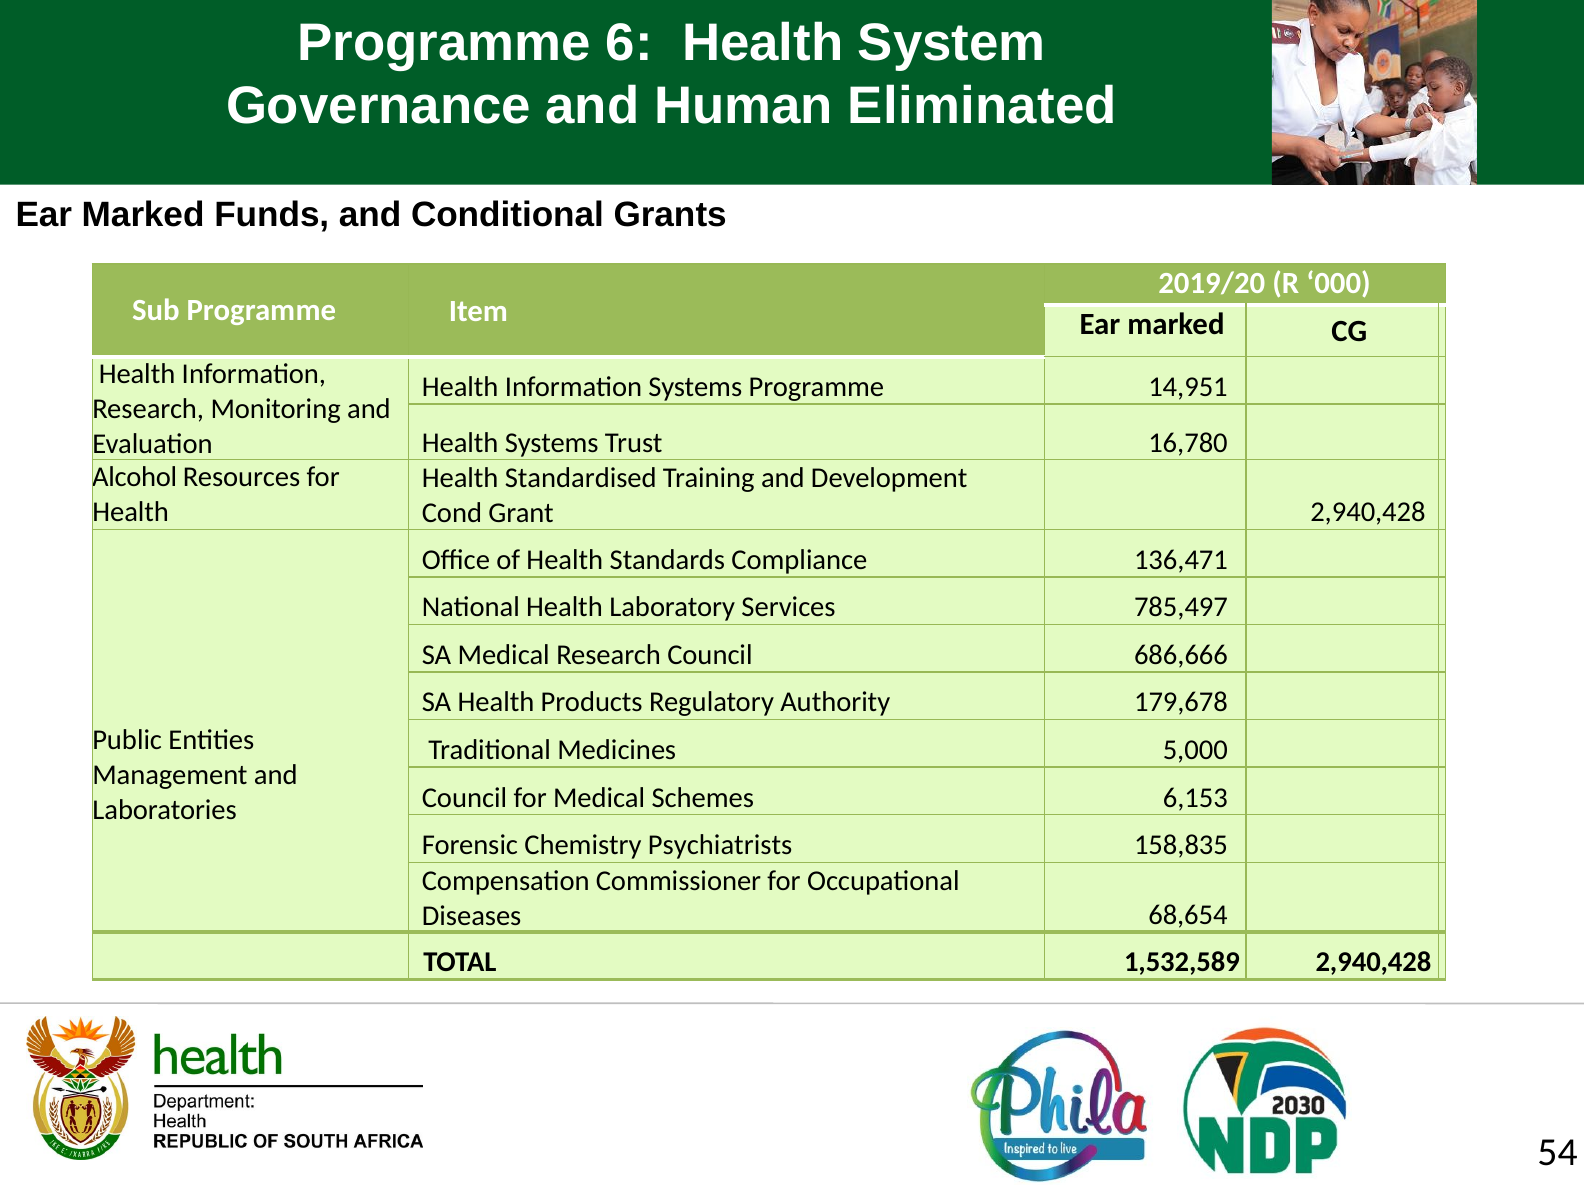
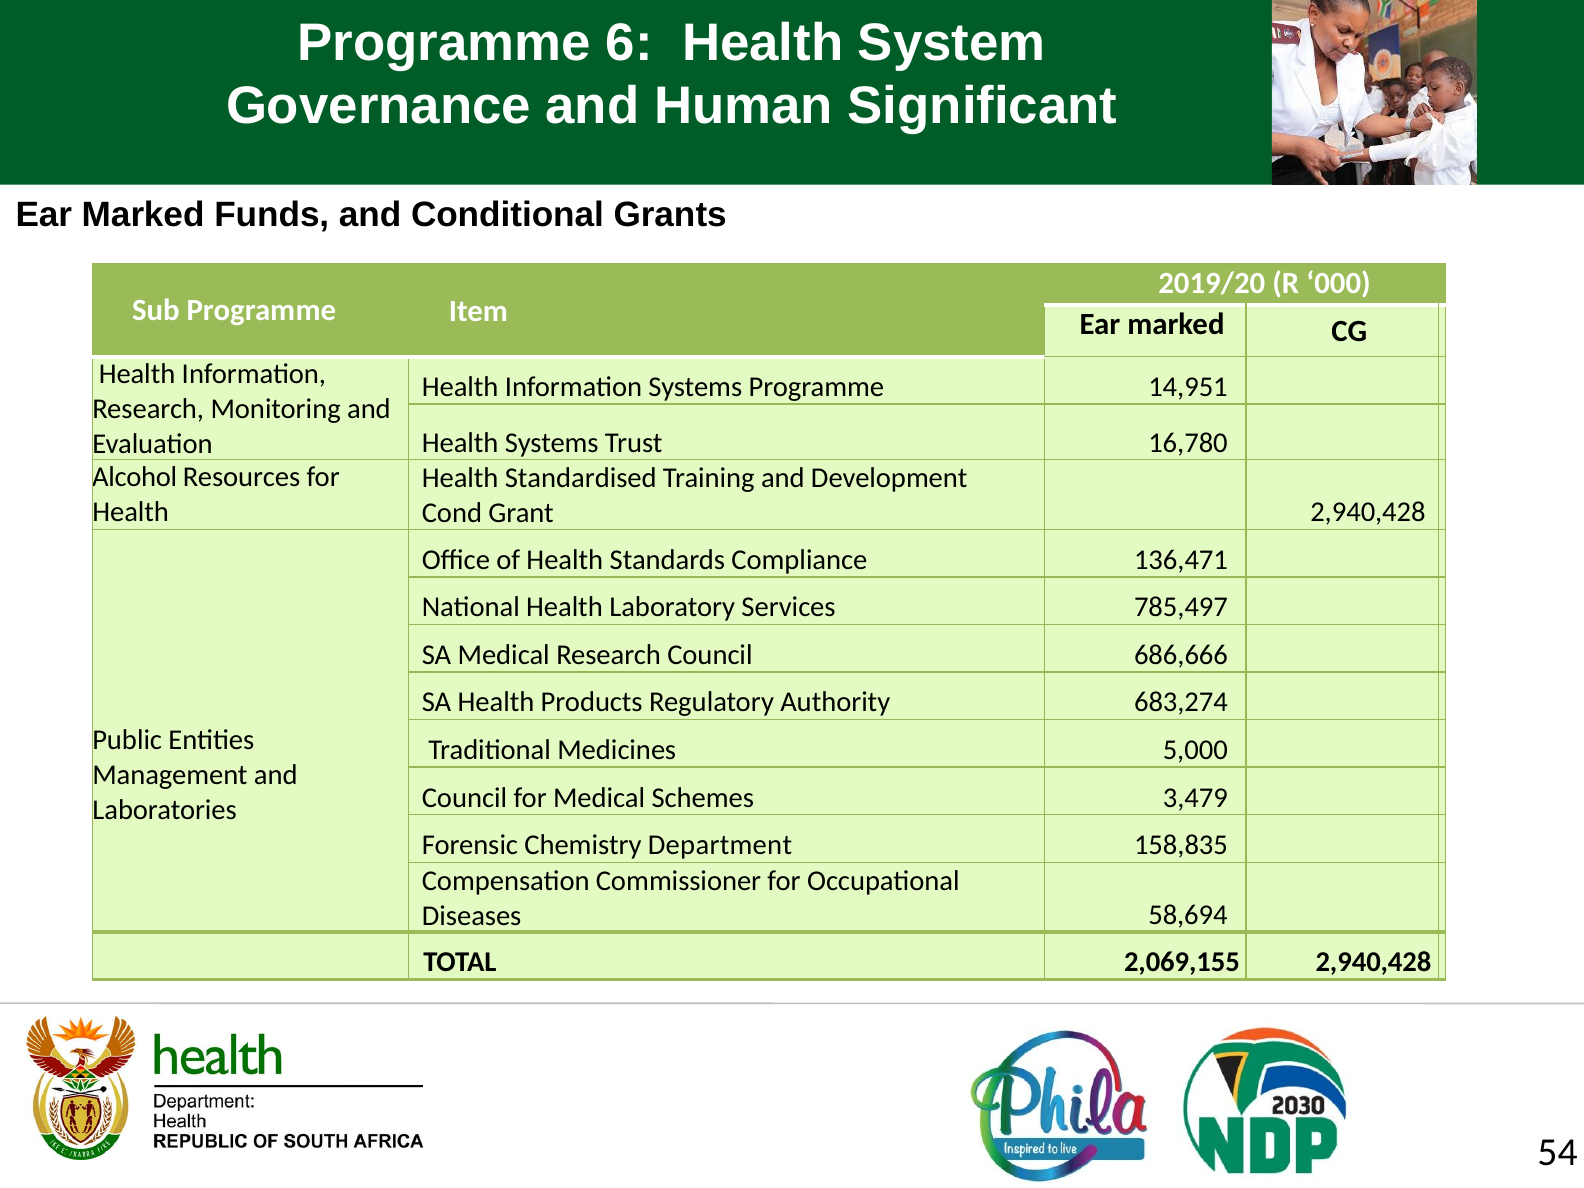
Eliminated: Eliminated -> Significant
179,678: 179,678 -> 683,274
6,153: 6,153 -> 3,479
Psychiatrists: Psychiatrists -> Department
68,654: 68,654 -> 58,694
1,532,589: 1,532,589 -> 2,069,155
